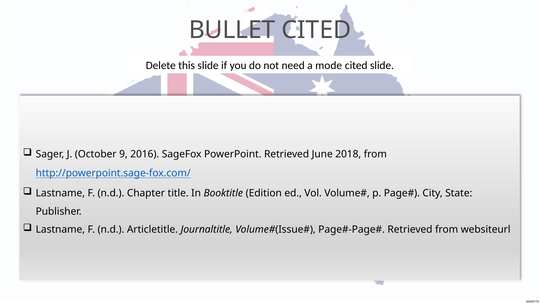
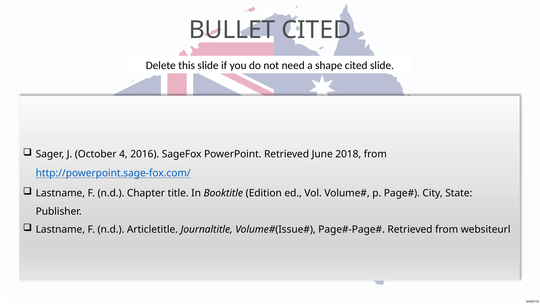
mode: mode -> shape
9: 9 -> 4
